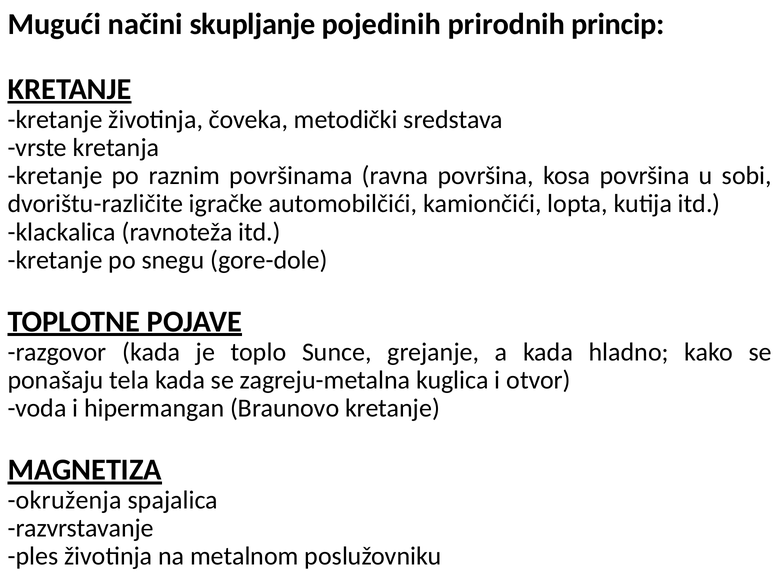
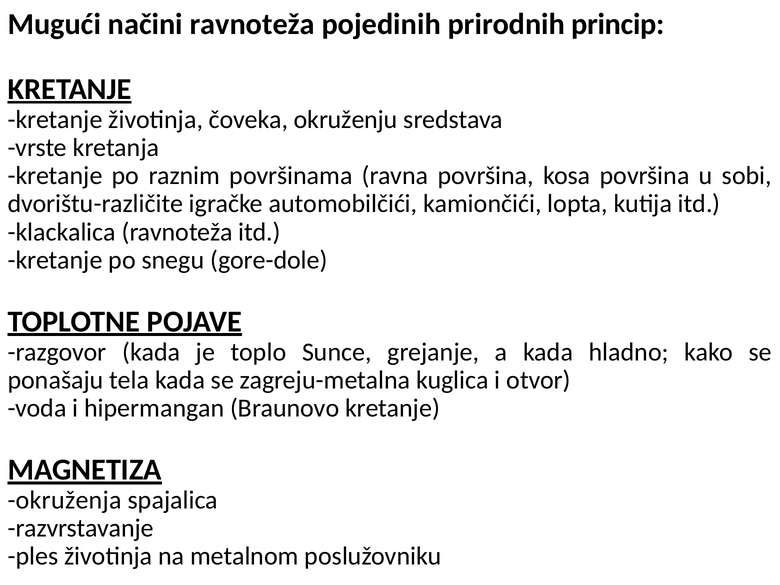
načini skupljanje: skupljanje -> ravnoteža
metodički: metodički -> okruženju
